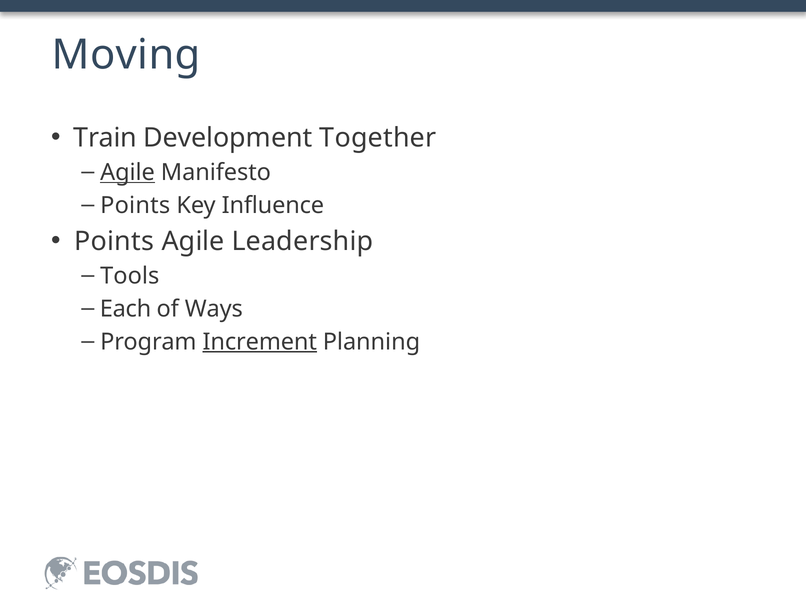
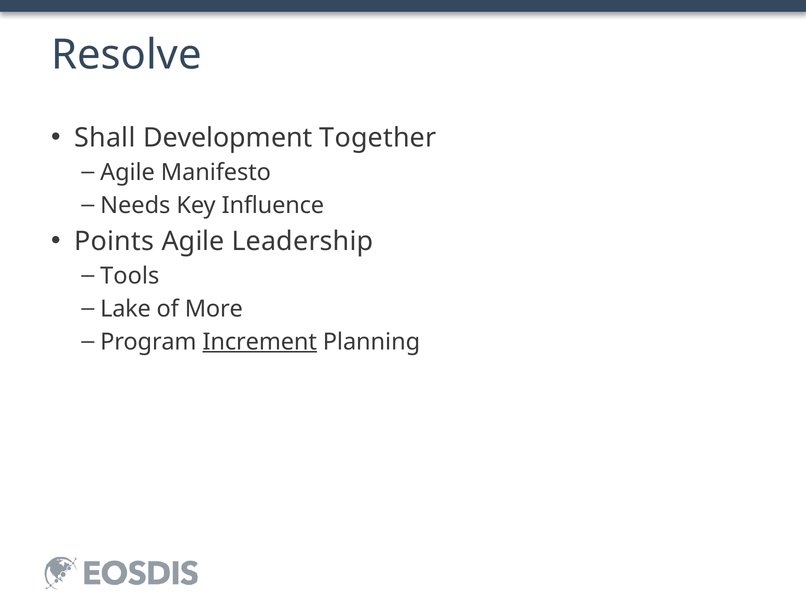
Moving: Moving -> Resolve
Train: Train -> Shall
Agile at (128, 172) underline: present -> none
Points at (135, 205): Points -> Needs
Each: Each -> Lake
Ways: Ways -> More
